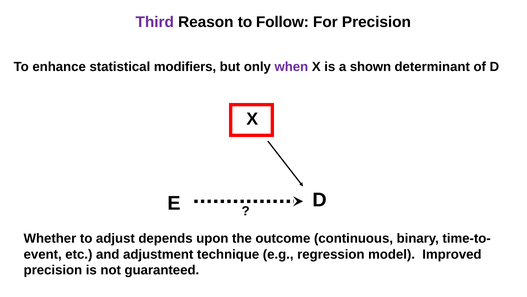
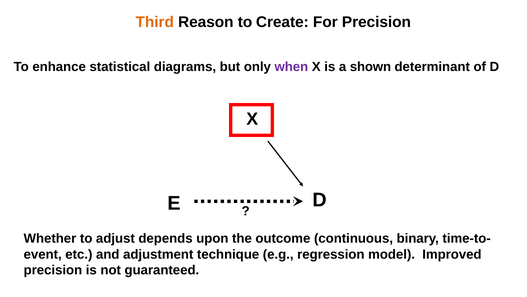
Third colour: purple -> orange
Follow: Follow -> Create
modifiers: modifiers -> diagrams
